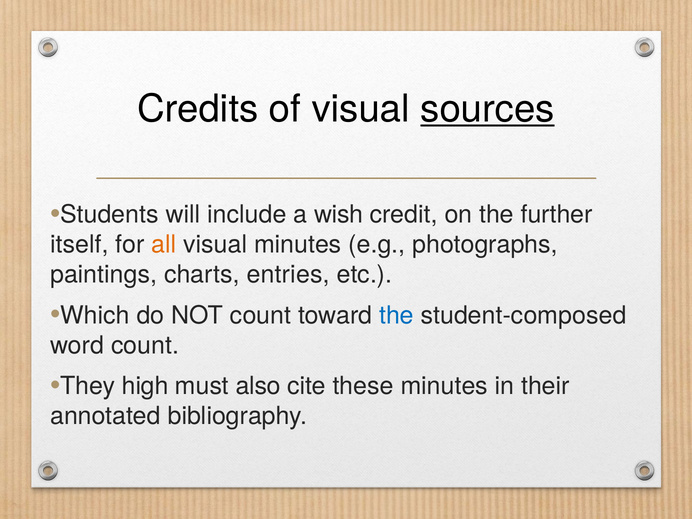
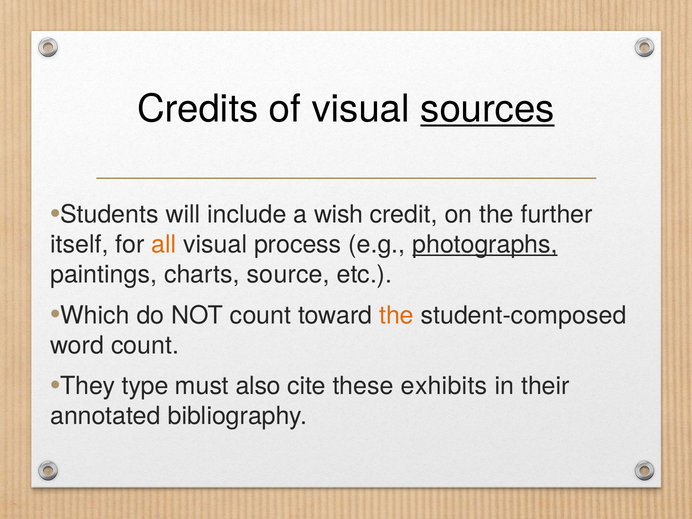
visual minutes: minutes -> process
photographs underline: none -> present
entries: entries -> source
the at (397, 315) colour: blue -> orange
high: high -> type
these minutes: minutes -> exhibits
